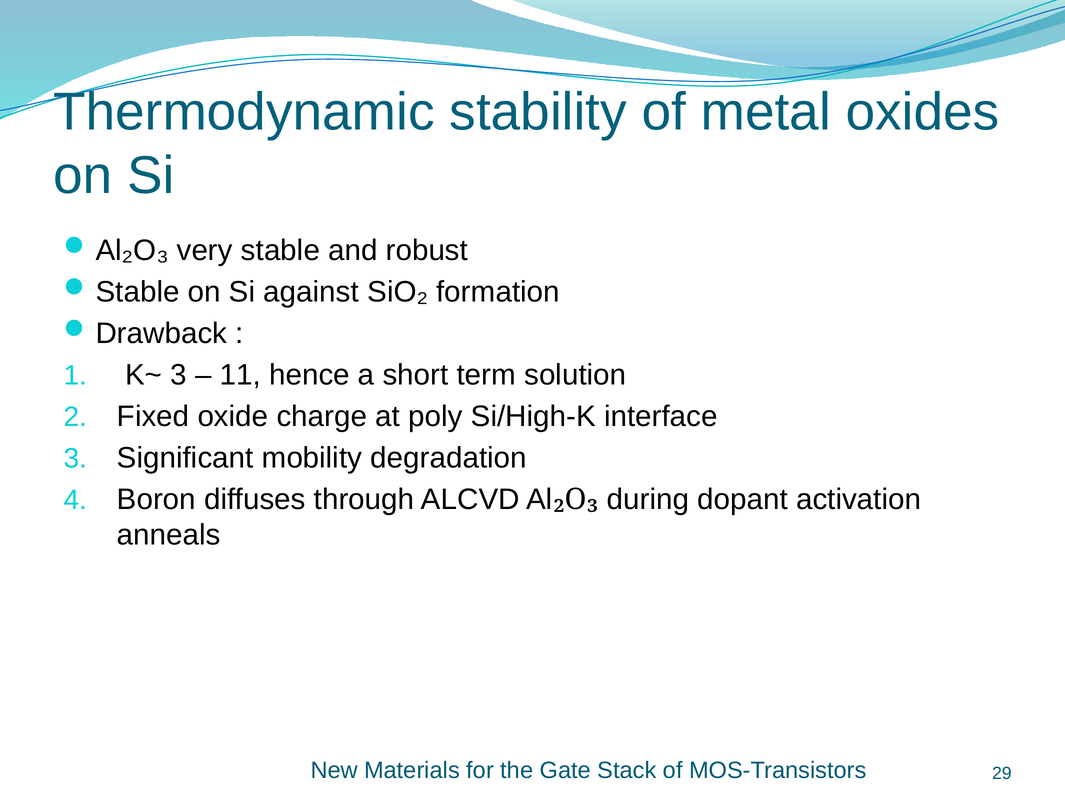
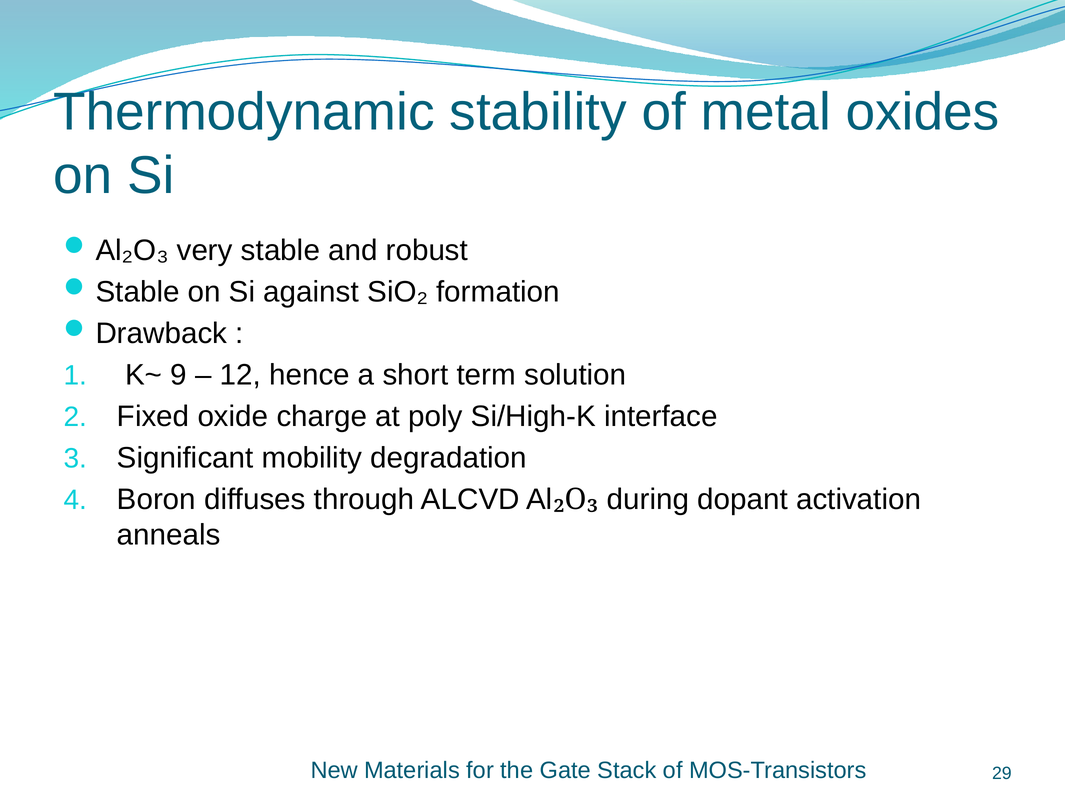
K~ 3: 3 -> 9
11: 11 -> 12
